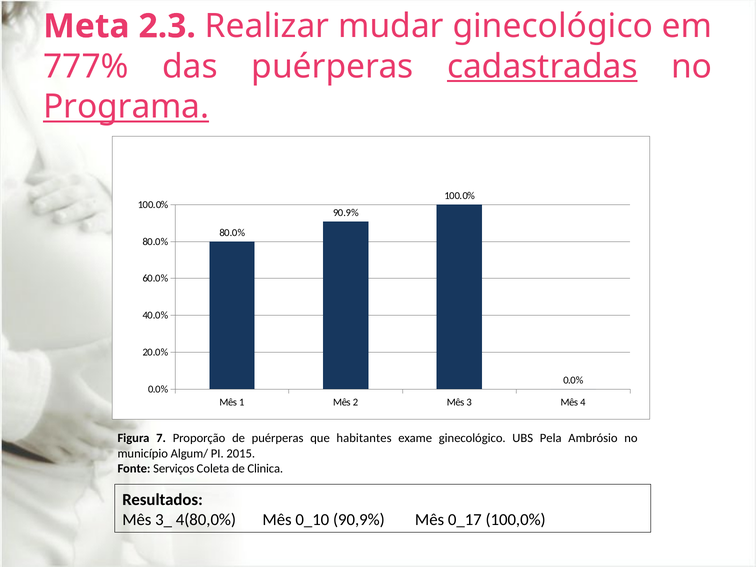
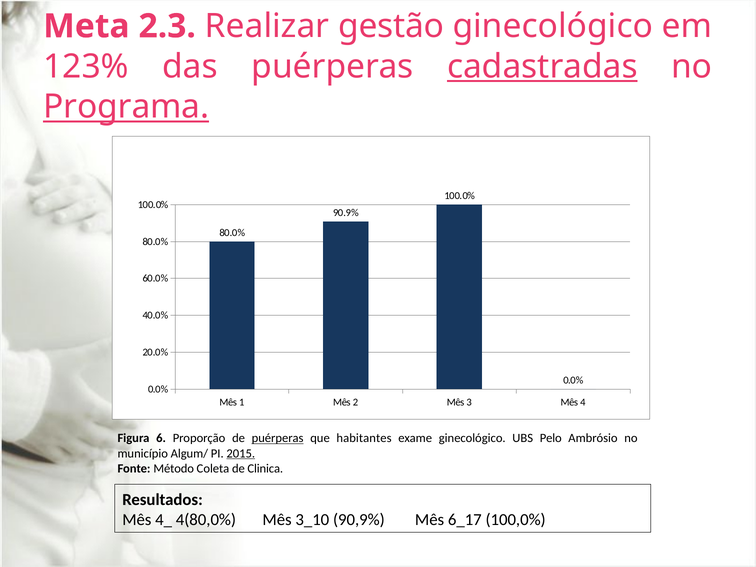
mudar: mudar -> gestão
777%: 777% -> 123%
7: 7 -> 6
puérperas at (278, 438) underline: none -> present
Pela: Pela -> Pelo
2015 underline: none -> present
Serviços: Serviços -> Método
3_: 3_ -> 4_
0_10: 0_10 -> 3_10
0_17: 0_17 -> 6_17
